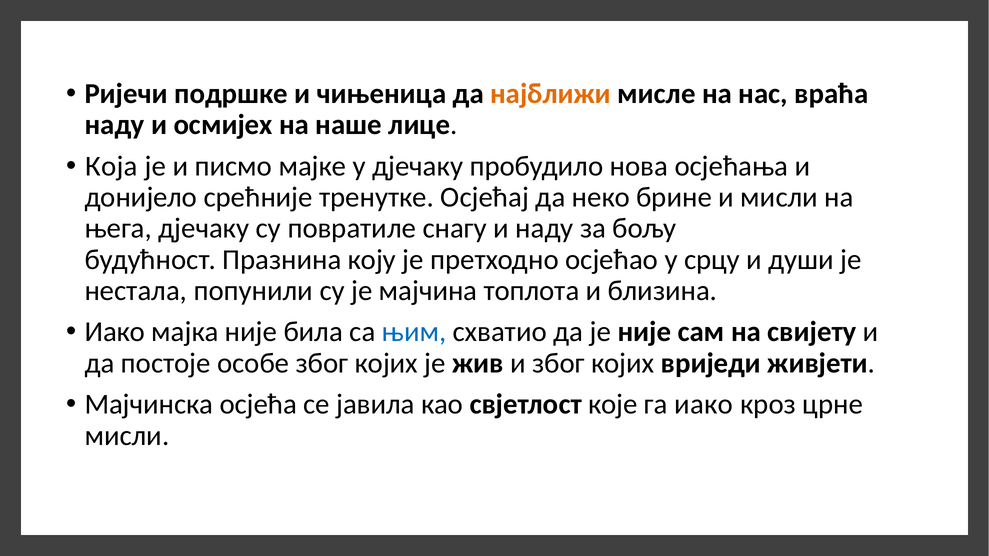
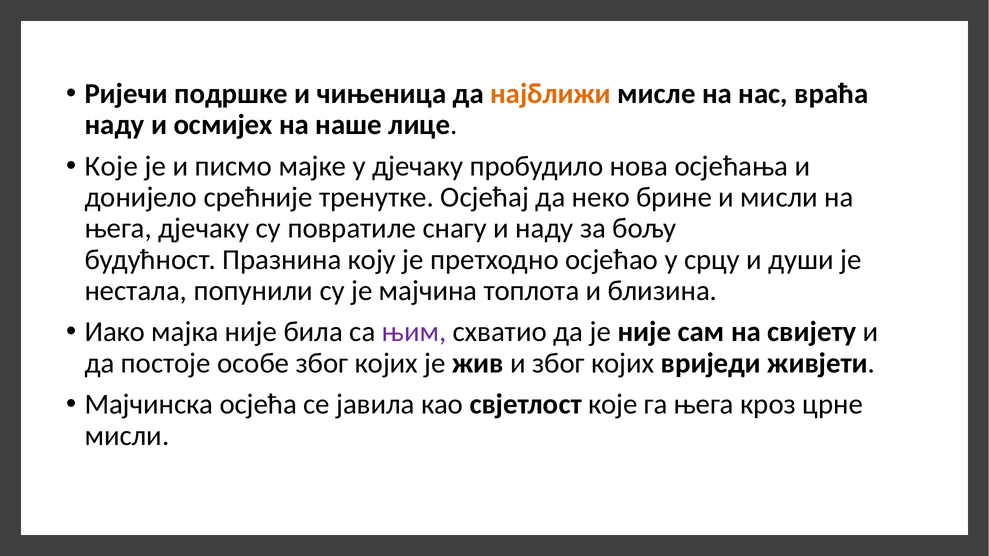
Која at (111, 166): Која -> Које
њим colour: blue -> purple
га иако: иако -> њега
